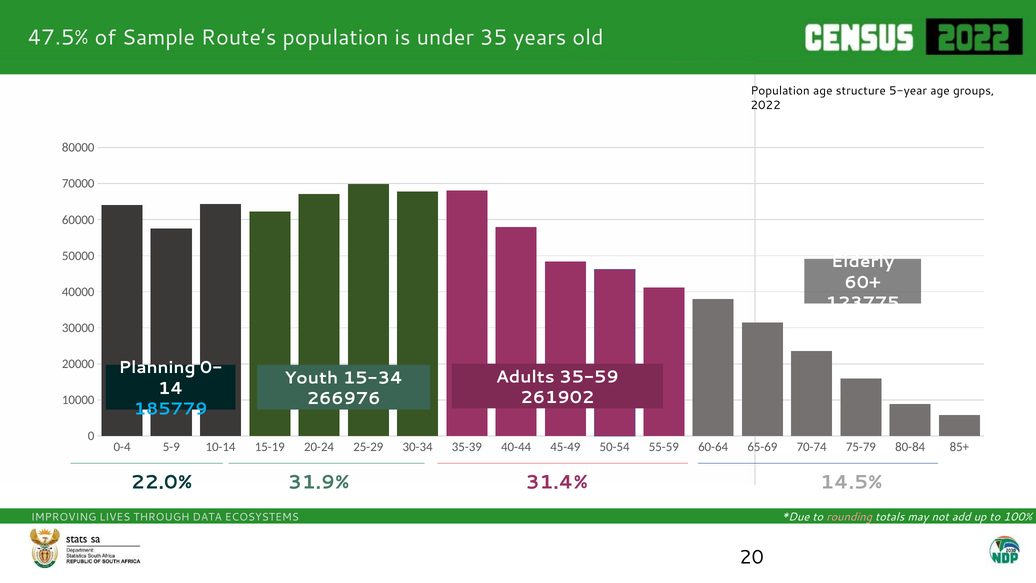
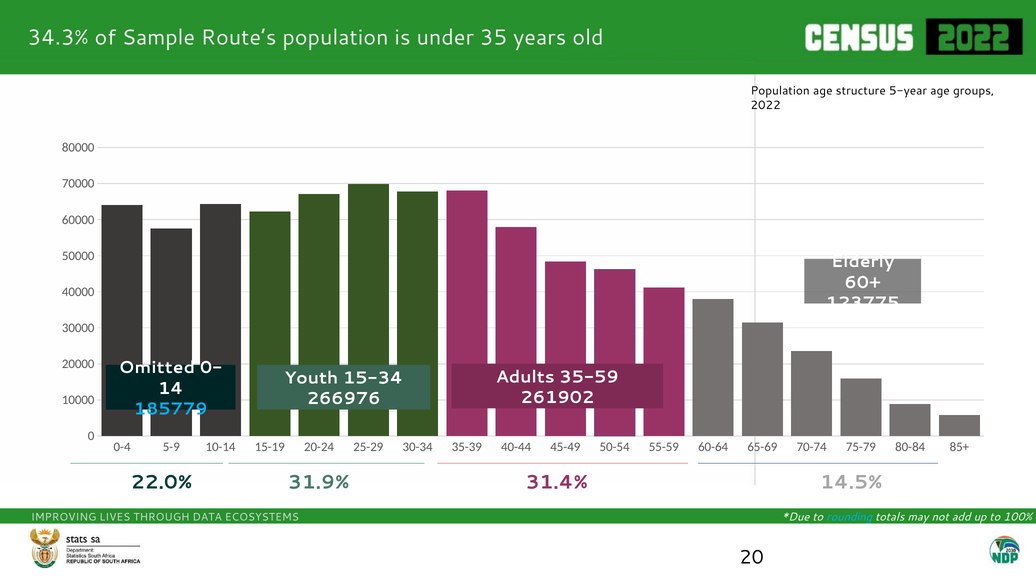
47.5%: 47.5% -> 34.3%
Planning: Planning -> Omitted
rounding colour: pink -> light blue
